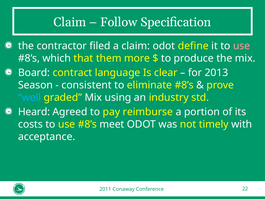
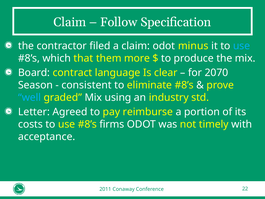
define: define -> minus
use at (242, 46) colour: pink -> light blue
2013: 2013 -> 2070
Heard: Heard -> Letter
meet: meet -> firms
